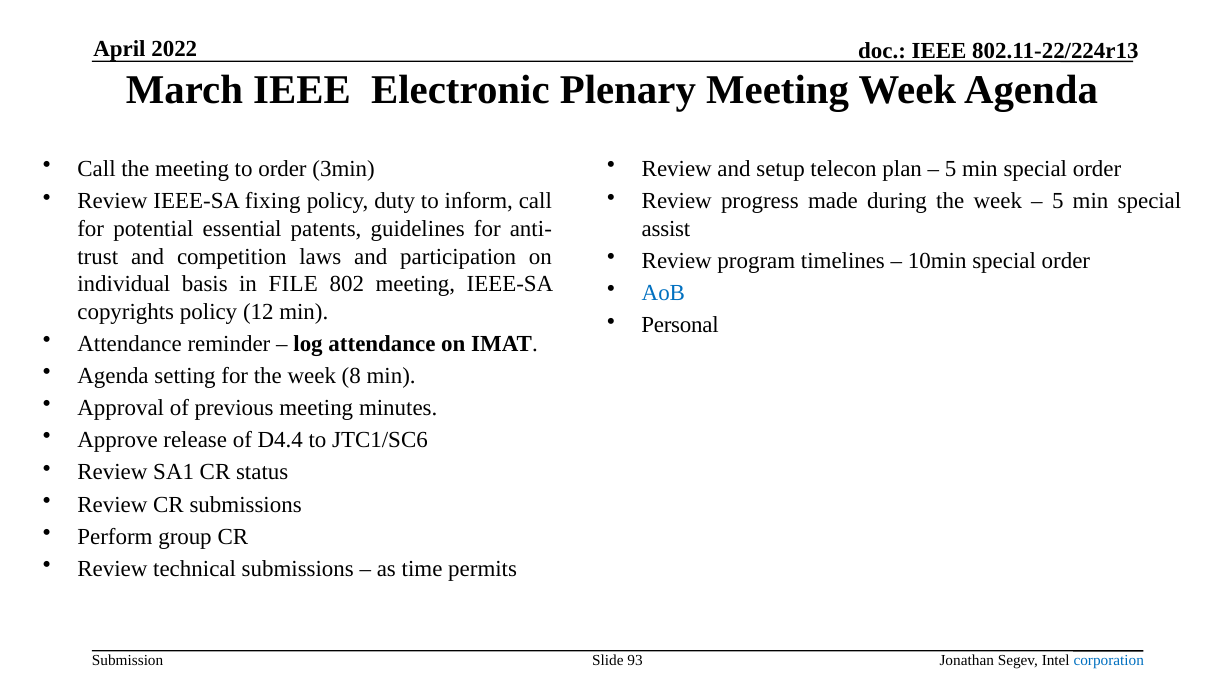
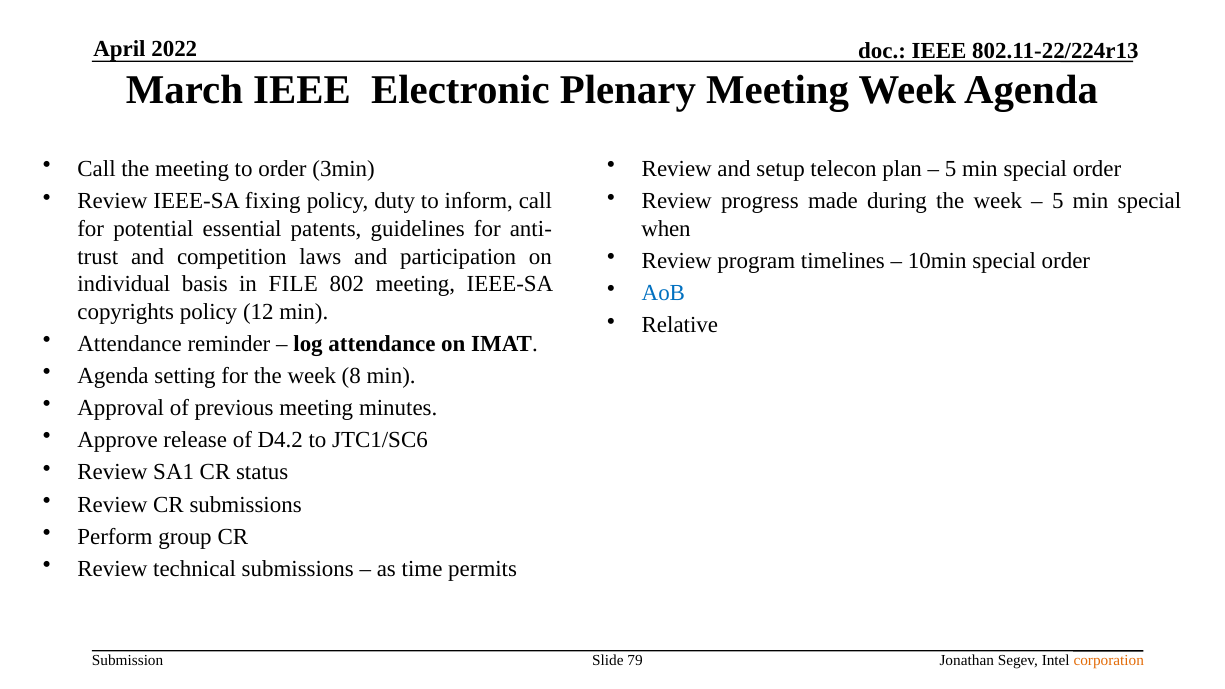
assist: assist -> when
Personal: Personal -> Relative
D4.4: D4.4 -> D4.2
93: 93 -> 79
corporation colour: blue -> orange
